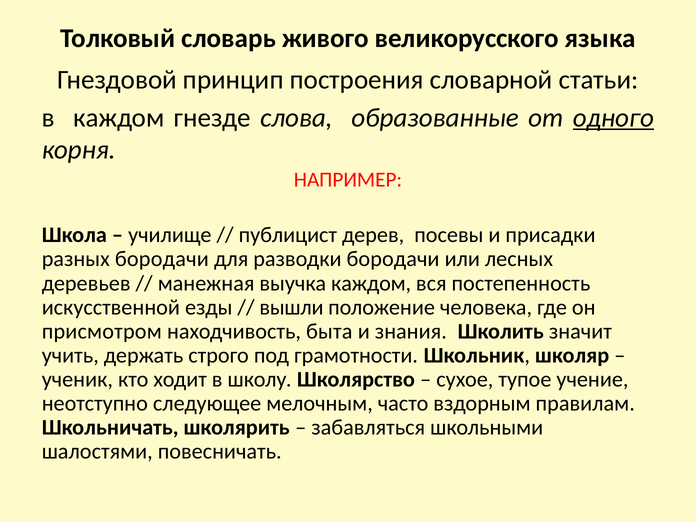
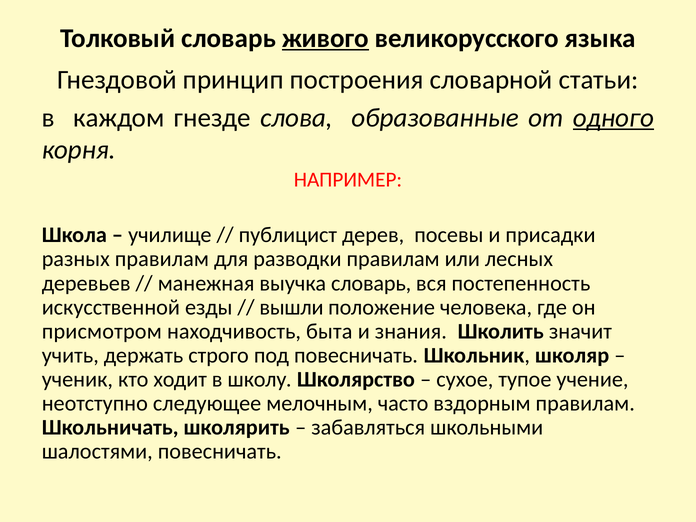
живого underline: none -> present
разных бородачи: бородачи -> правилам
разводки бородачи: бородачи -> правилам
выучка каждом: каждом -> словарь
под грамотности: грамотности -> повесничать
